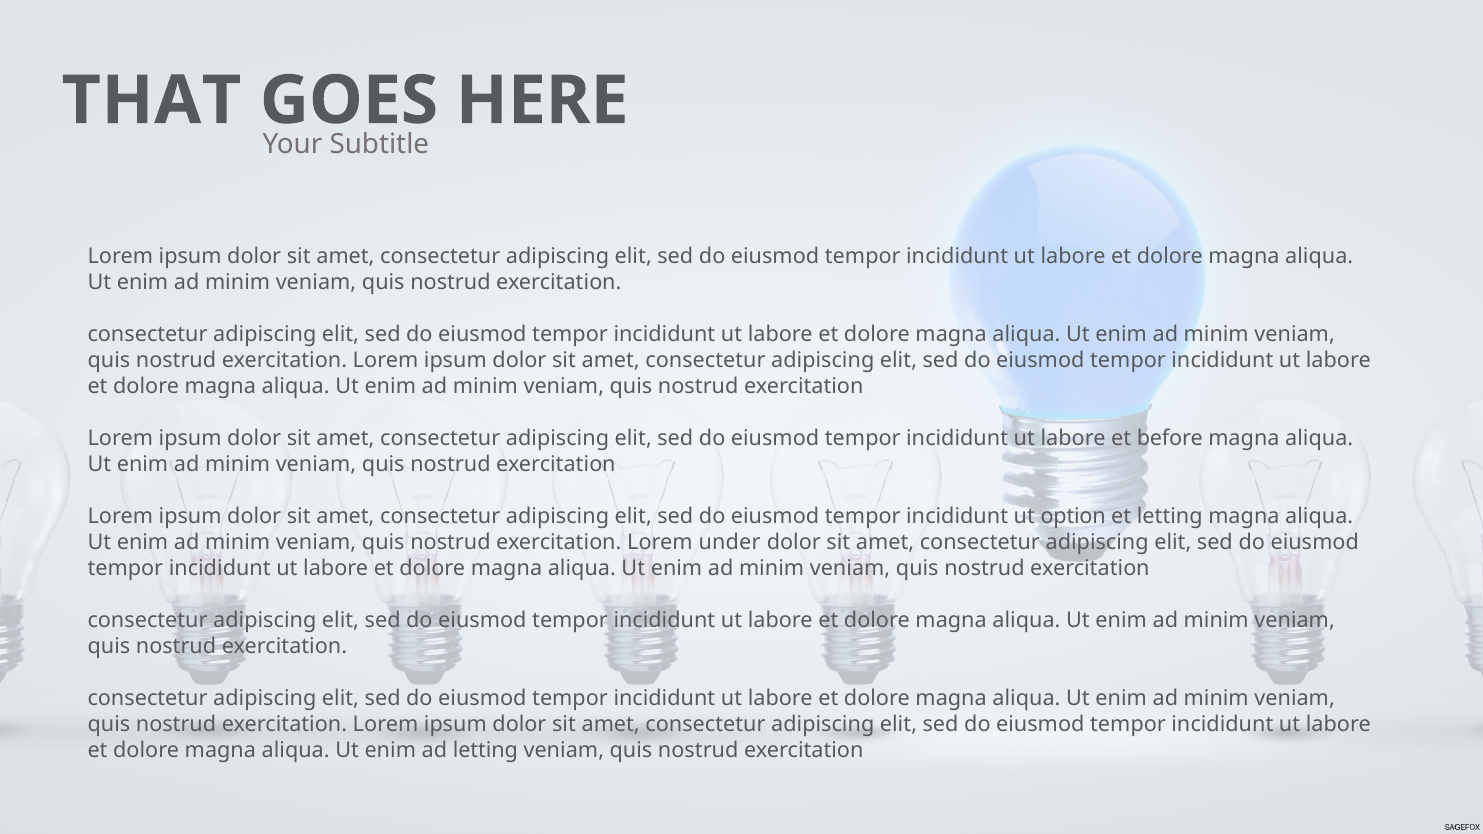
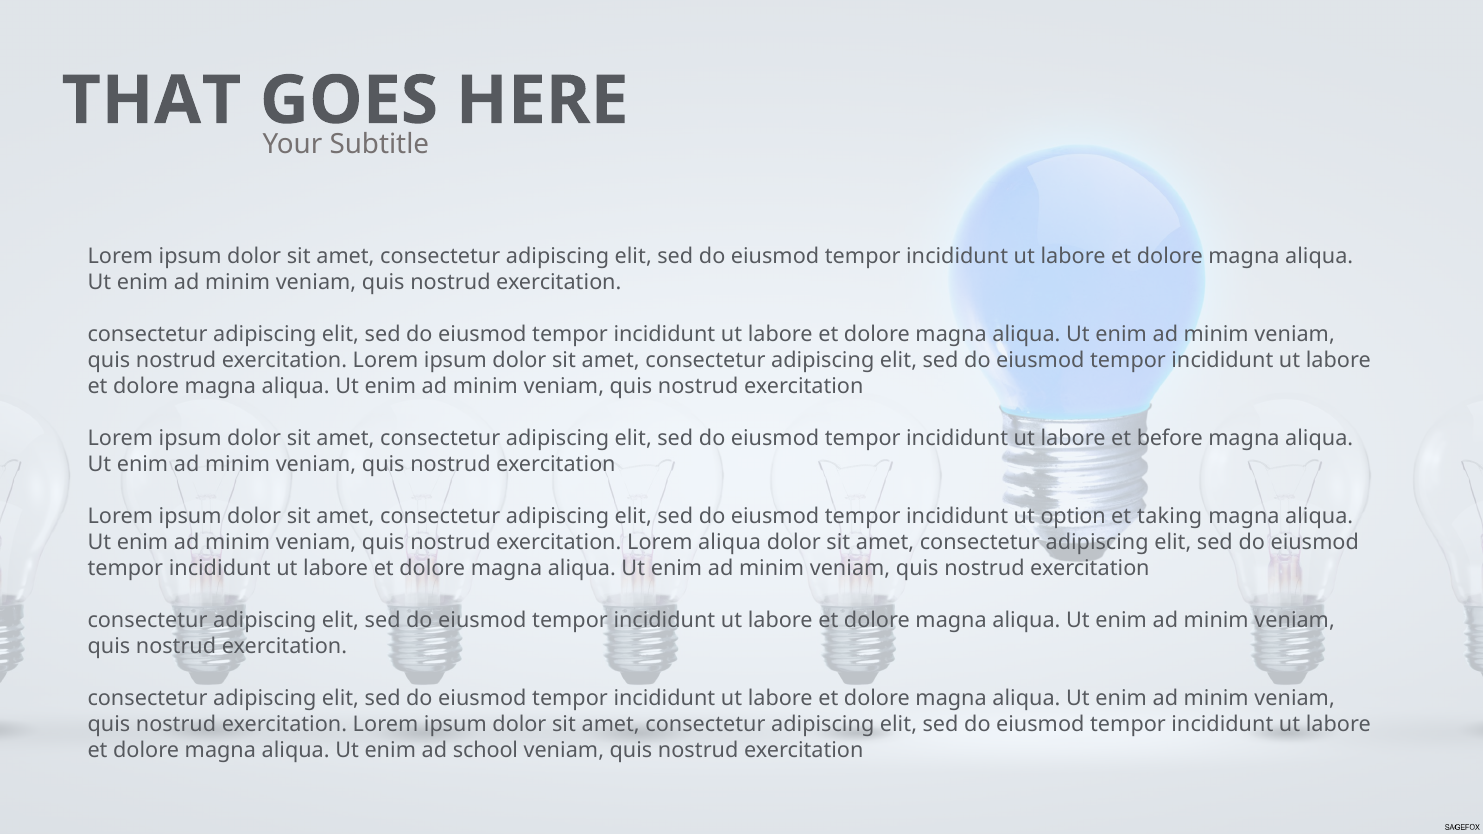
et letting: letting -> taking
Lorem under: under -> aliqua
ad letting: letting -> school
